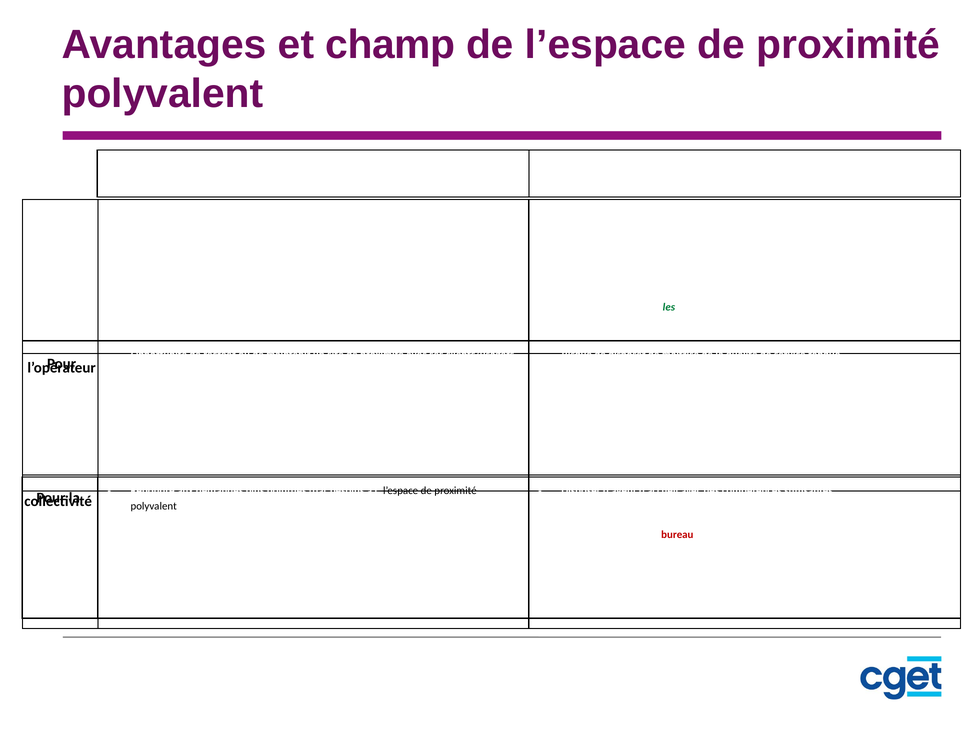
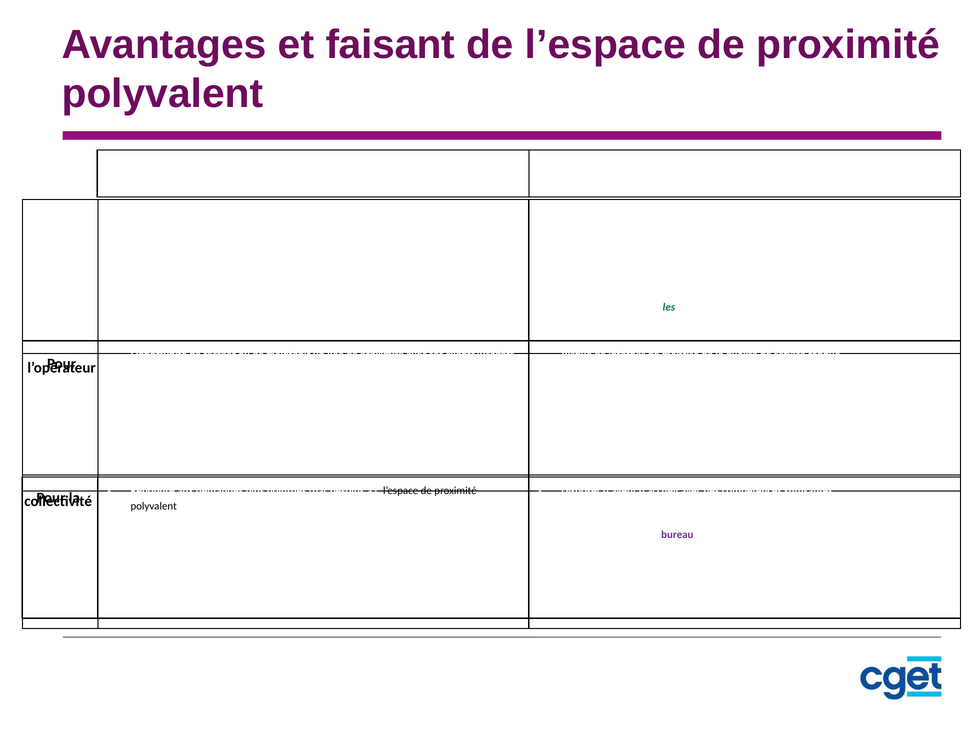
et champ: champ -> faisant
site: site -> liée
Risque de disposer: disposer -> internes
bureau colour: red -> purple
